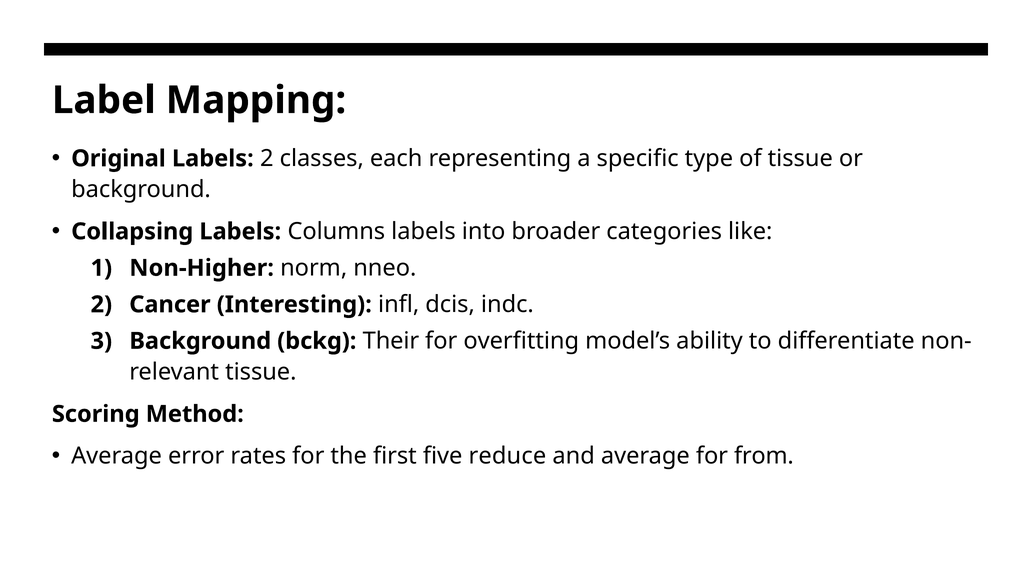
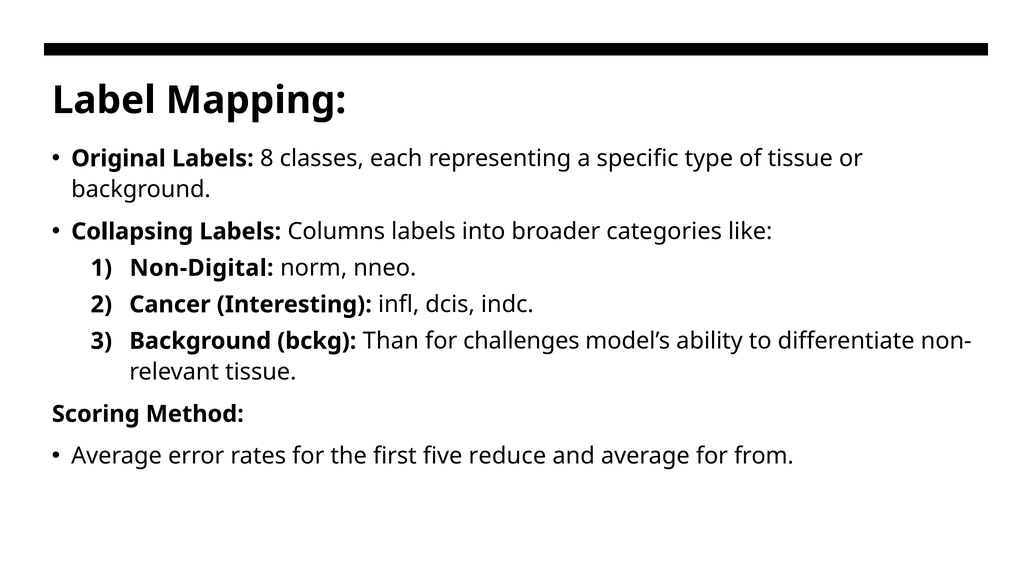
Labels 2: 2 -> 8
Non-Higher: Non-Higher -> Non-Digital
Their: Their -> Than
overfitting: overfitting -> challenges
